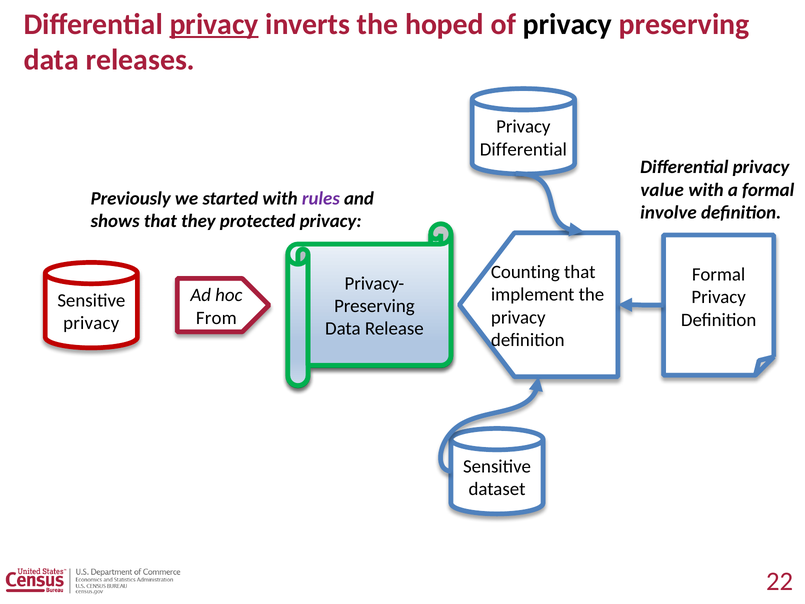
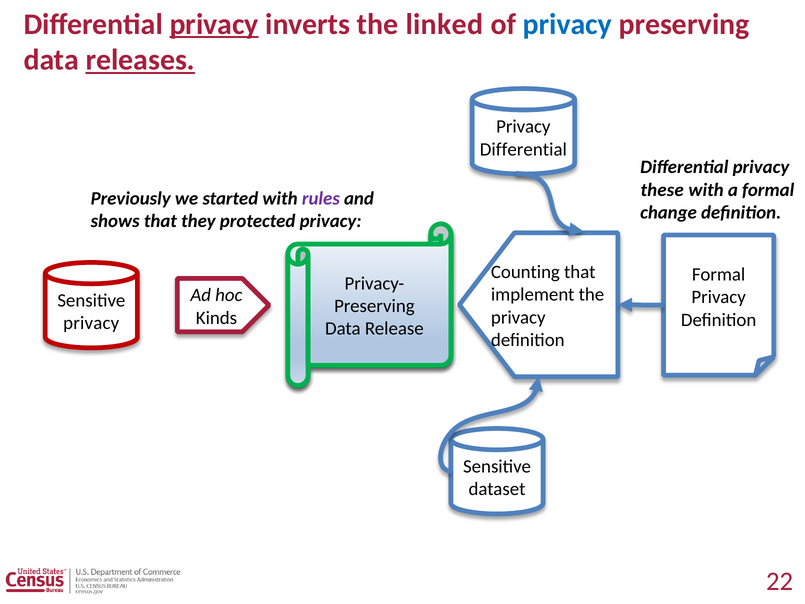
hoped: hoped -> linked
privacy at (567, 24) colour: black -> blue
releases underline: none -> present
value: value -> these
involve: involve -> change
From: From -> Kinds
